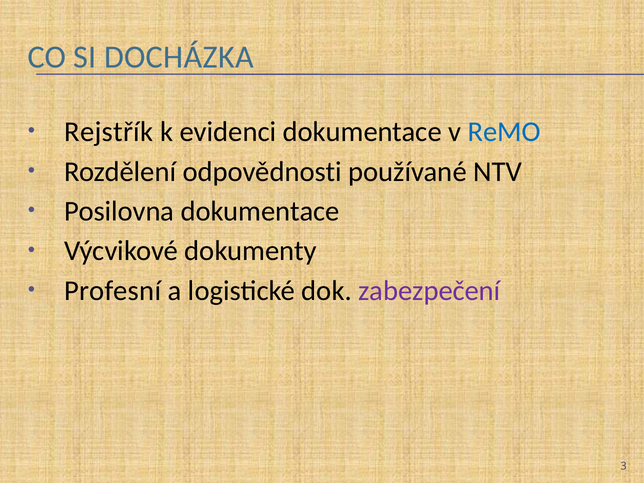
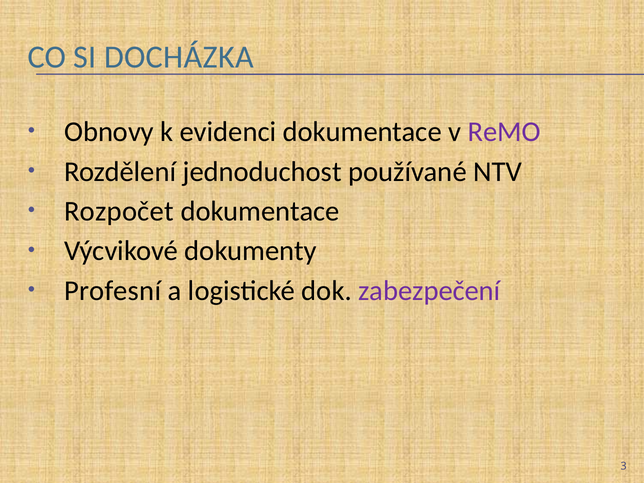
Rejstřík: Rejstřík -> Obnovy
ReMO colour: blue -> purple
odpovědnosti: odpovědnosti -> jednoduchost
Posilovna: Posilovna -> Rozpočet
